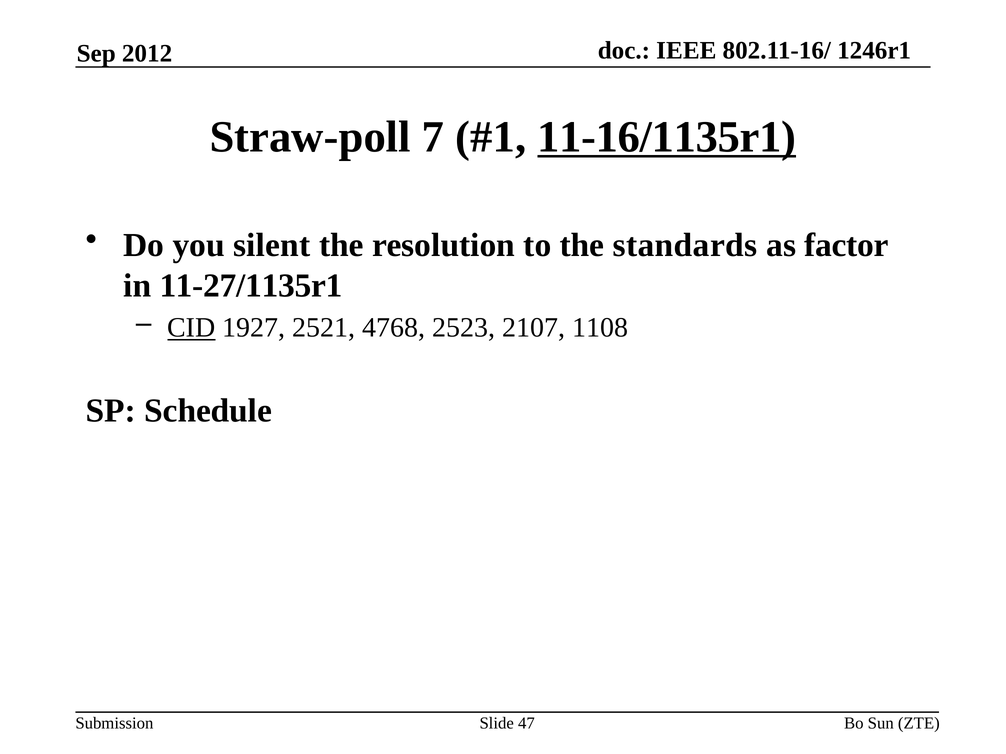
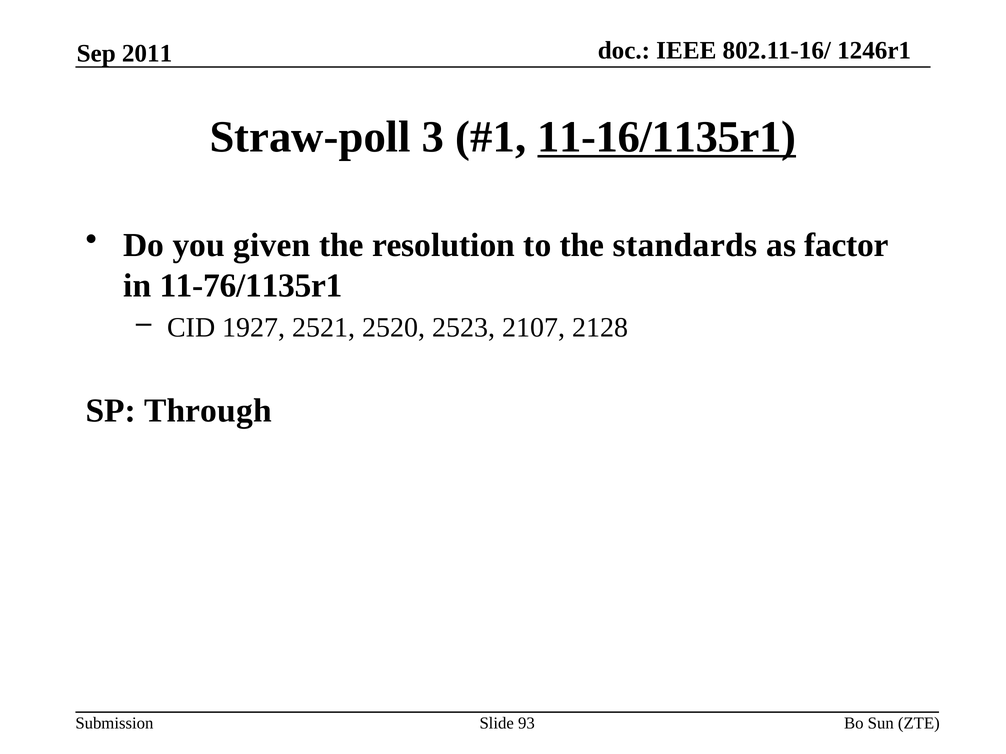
2012: 2012 -> 2011
7: 7 -> 3
silent: silent -> given
11-27/1135r1: 11-27/1135r1 -> 11-76/1135r1
CID underline: present -> none
4768: 4768 -> 2520
1108: 1108 -> 2128
Schedule: Schedule -> Through
47: 47 -> 93
